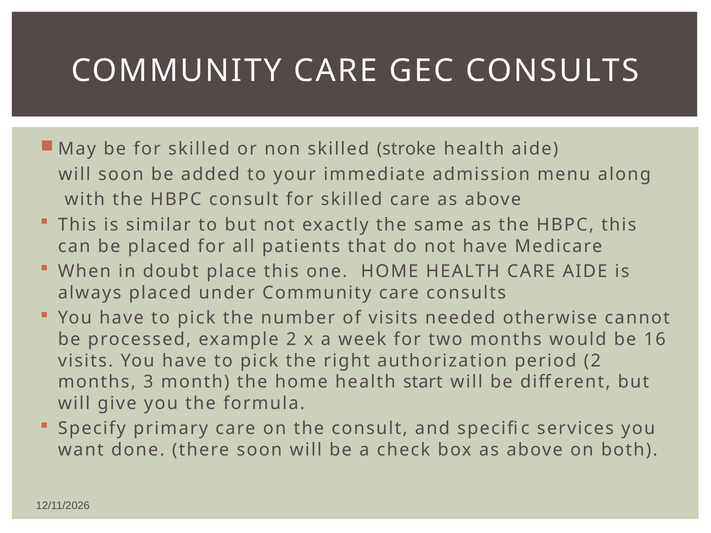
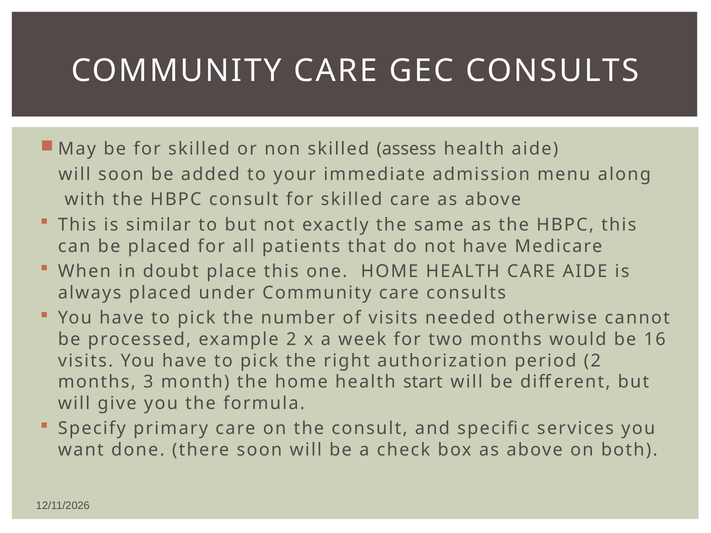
stroke: stroke -> assess
